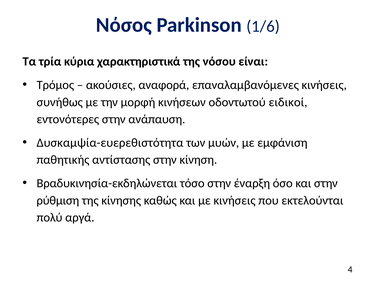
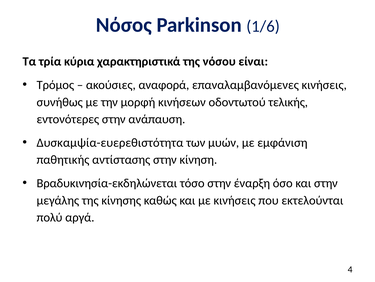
ειδικοί: ειδικοί -> τελικής
ρύθμιση: ρύθμιση -> μεγάλης
